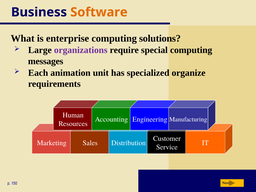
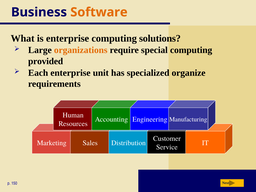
organizations colour: purple -> orange
messages: messages -> provided
Each animation: animation -> enterprise
